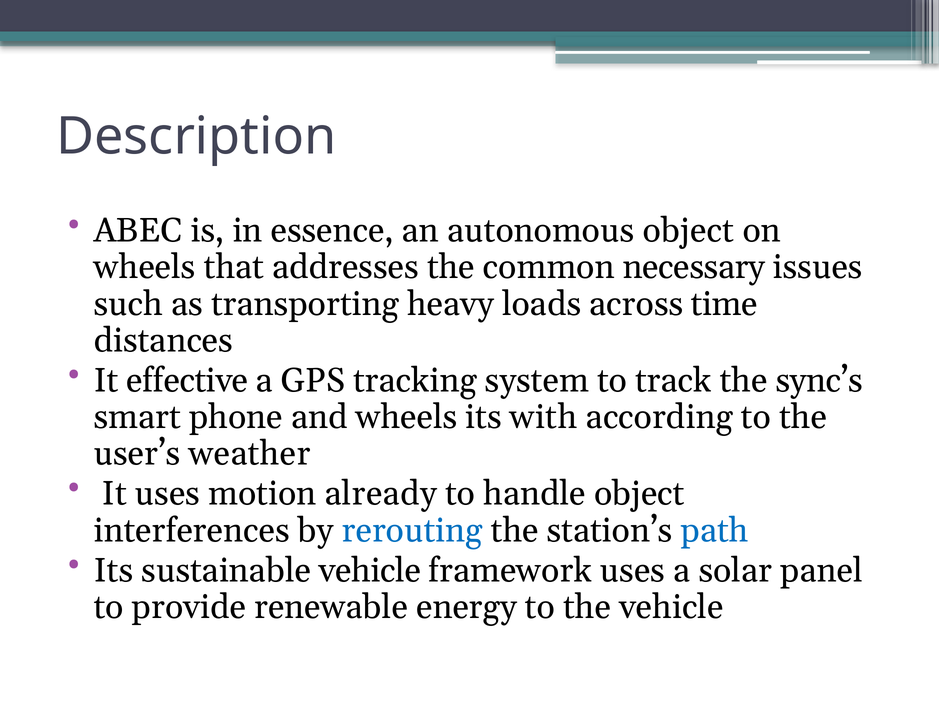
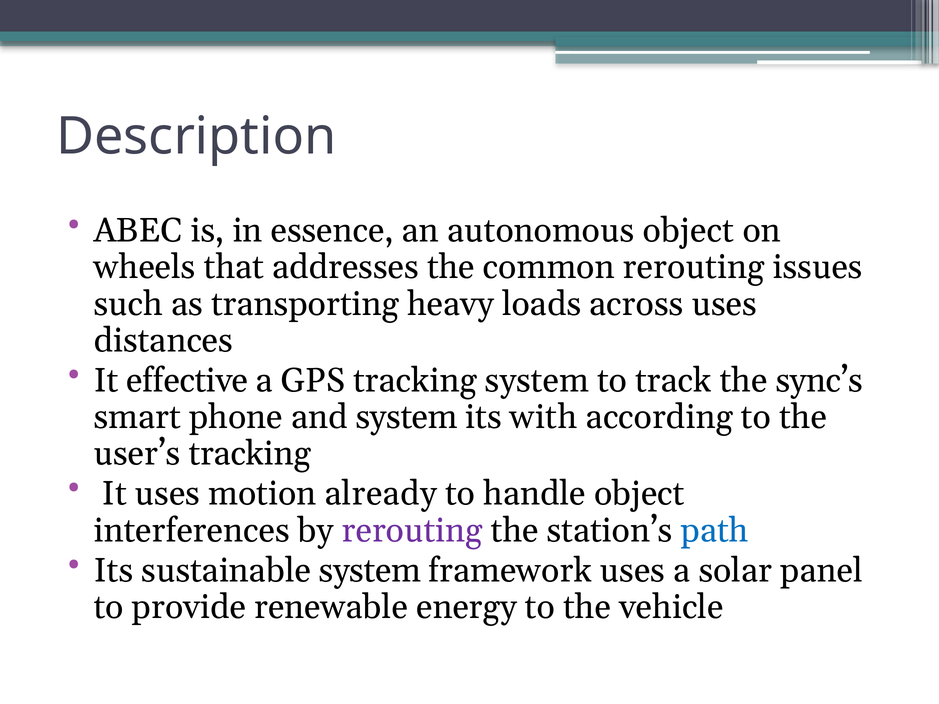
common necessary: necessary -> rerouting
across time: time -> uses
and wheels: wheels -> system
user’s weather: weather -> tracking
rerouting at (412, 531) colour: blue -> purple
sustainable vehicle: vehicle -> system
